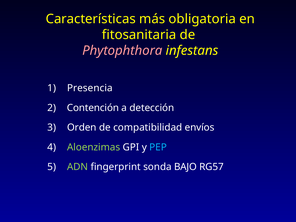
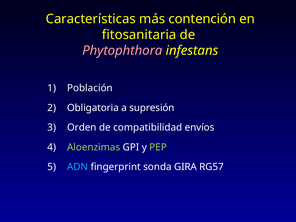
obligatoria: obligatoria -> contención
Presencia: Presencia -> Población
Contención: Contención -> Obligatoria
detección: detección -> supresión
PEP colour: light blue -> light green
ADN colour: light green -> light blue
BAJO: BAJO -> GIRA
